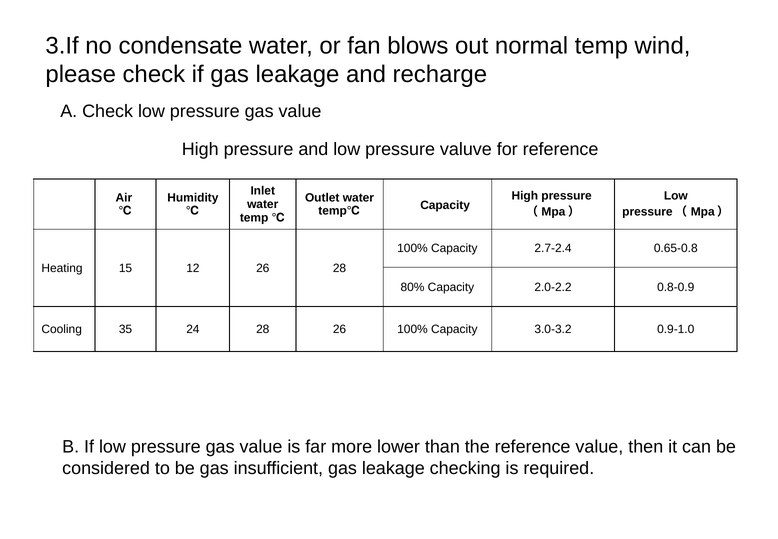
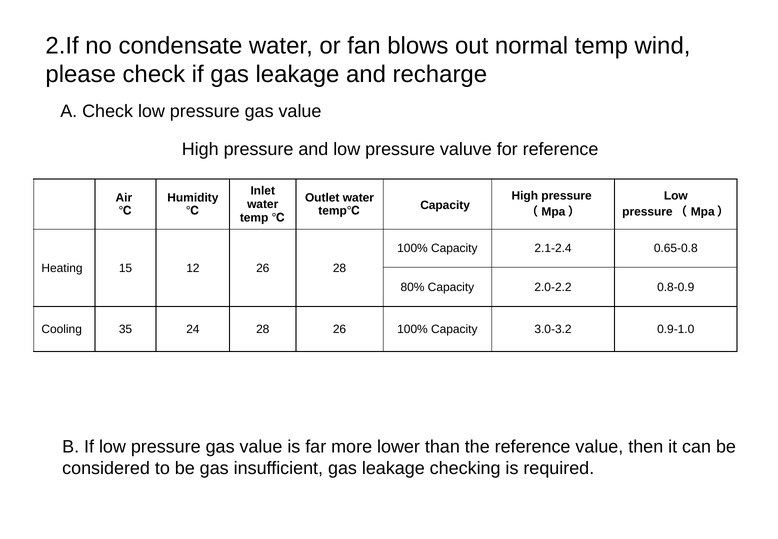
3.If: 3.If -> 2.If
2.7-2.4: 2.7-2.4 -> 2.1-2.4
